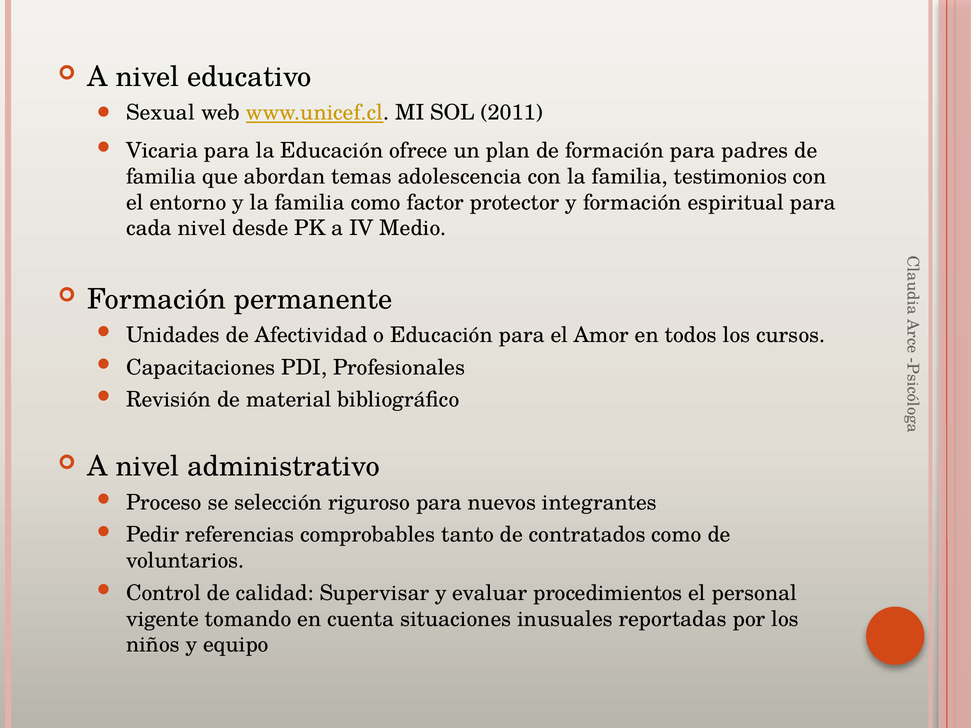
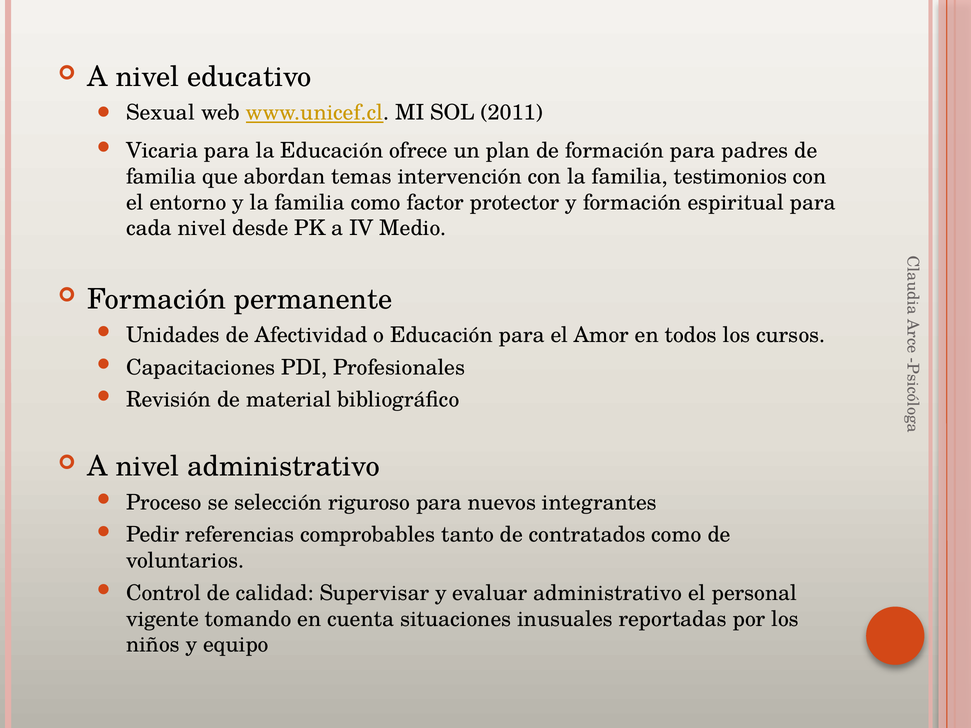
adolescencia: adolescencia -> intervención
evaluar procedimientos: procedimientos -> administrativo
